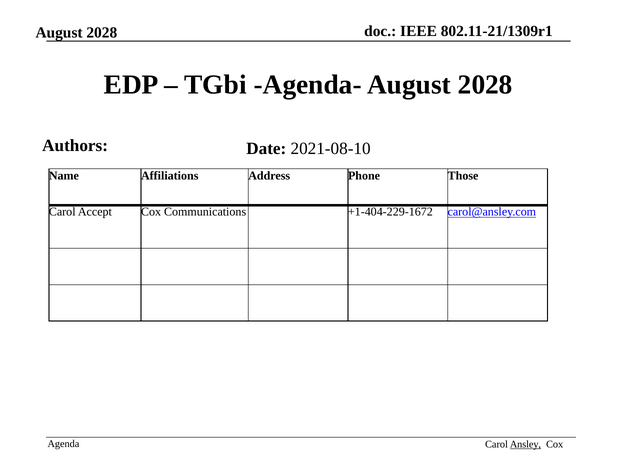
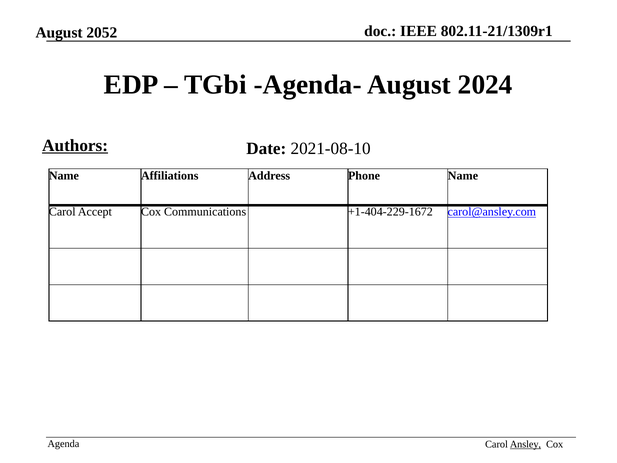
2028 at (102, 33): 2028 -> 2052
Agenda- August 2028: 2028 -> 2024
Authors underline: none -> present
Phone Those: Those -> Name
